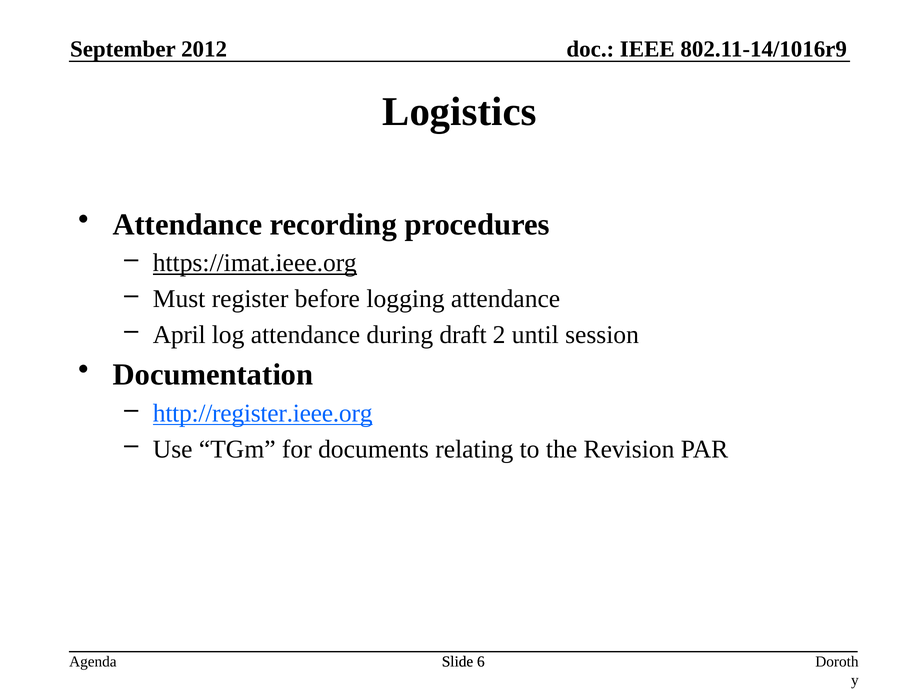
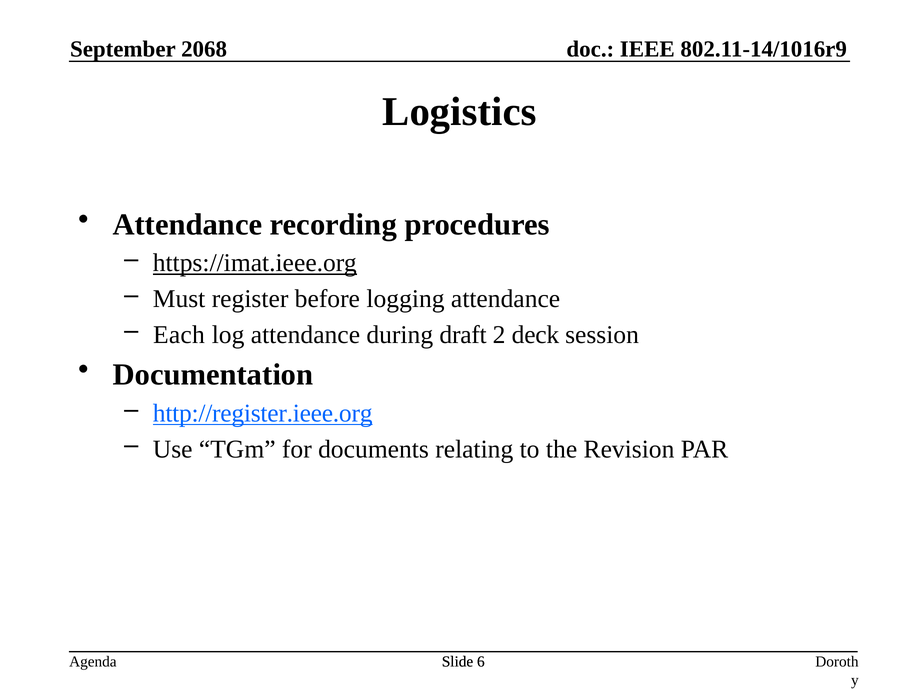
2012: 2012 -> 2068
April: April -> Each
until: until -> deck
